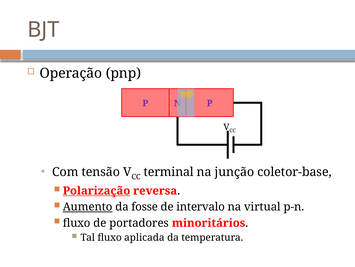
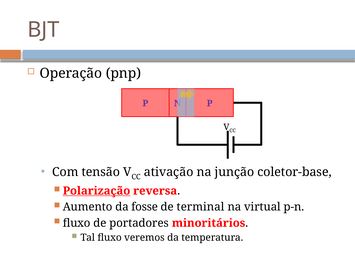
terminal: terminal -> ativação
Aumento underline: present -> none
intervalo: intervalo -> terminal
aplicada: aplicada -> veremos
